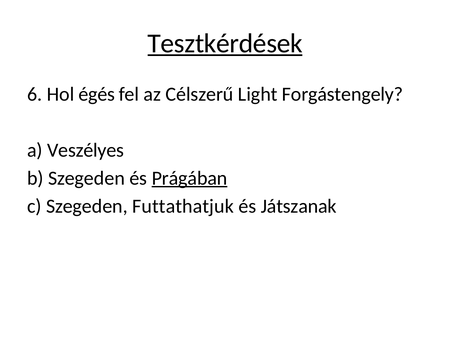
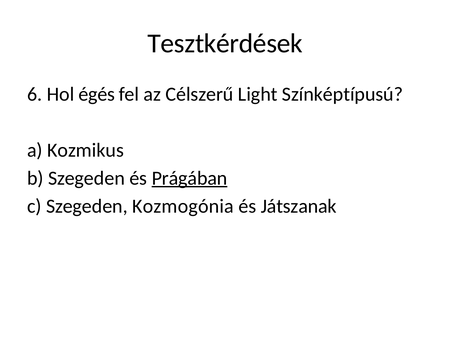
Tesztkérdések underline: present -> none
Forgástengely: Forgástengely -> Színképtípusú
Veszélyes: Veszélyes -> Kozmikus
Futtathatjuk: Futtathatjuk -> Kozmogónia
